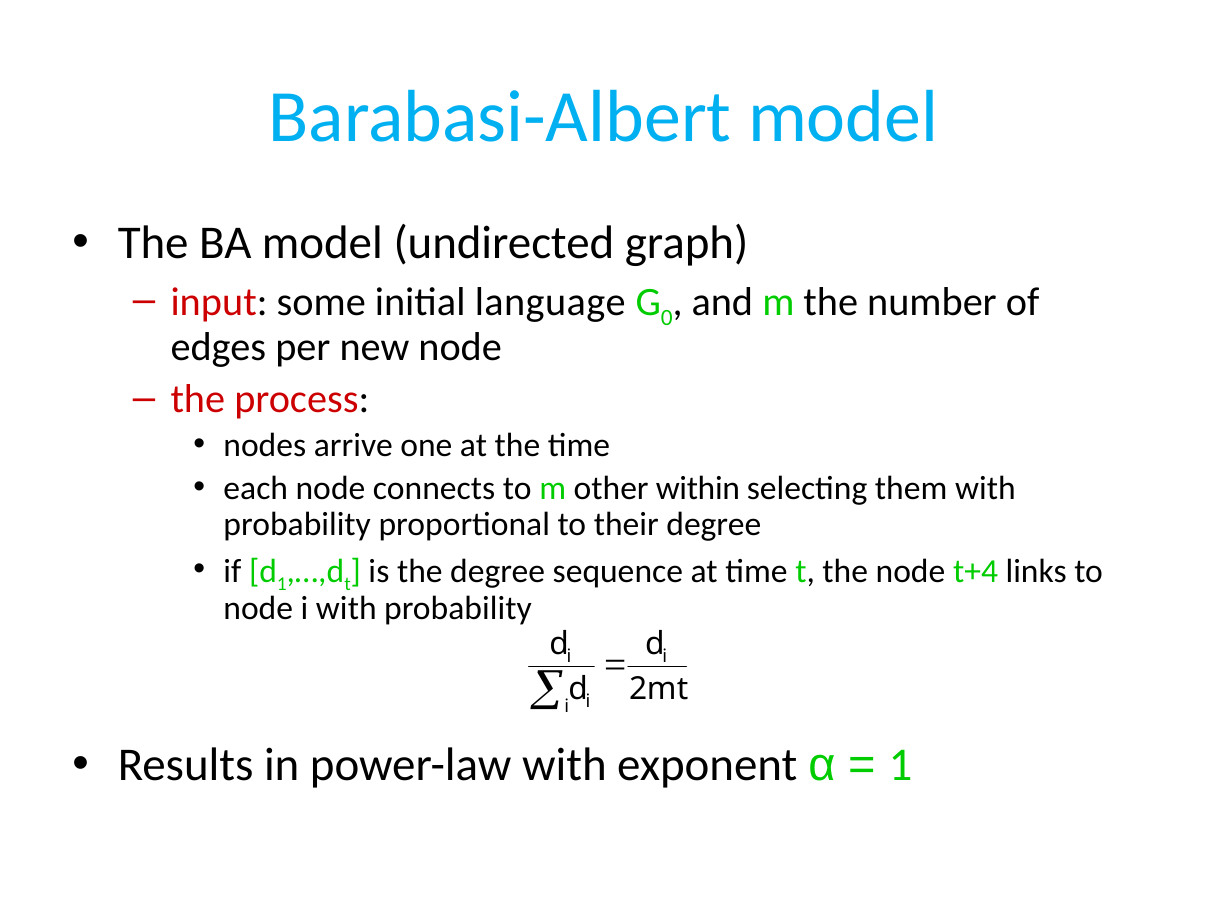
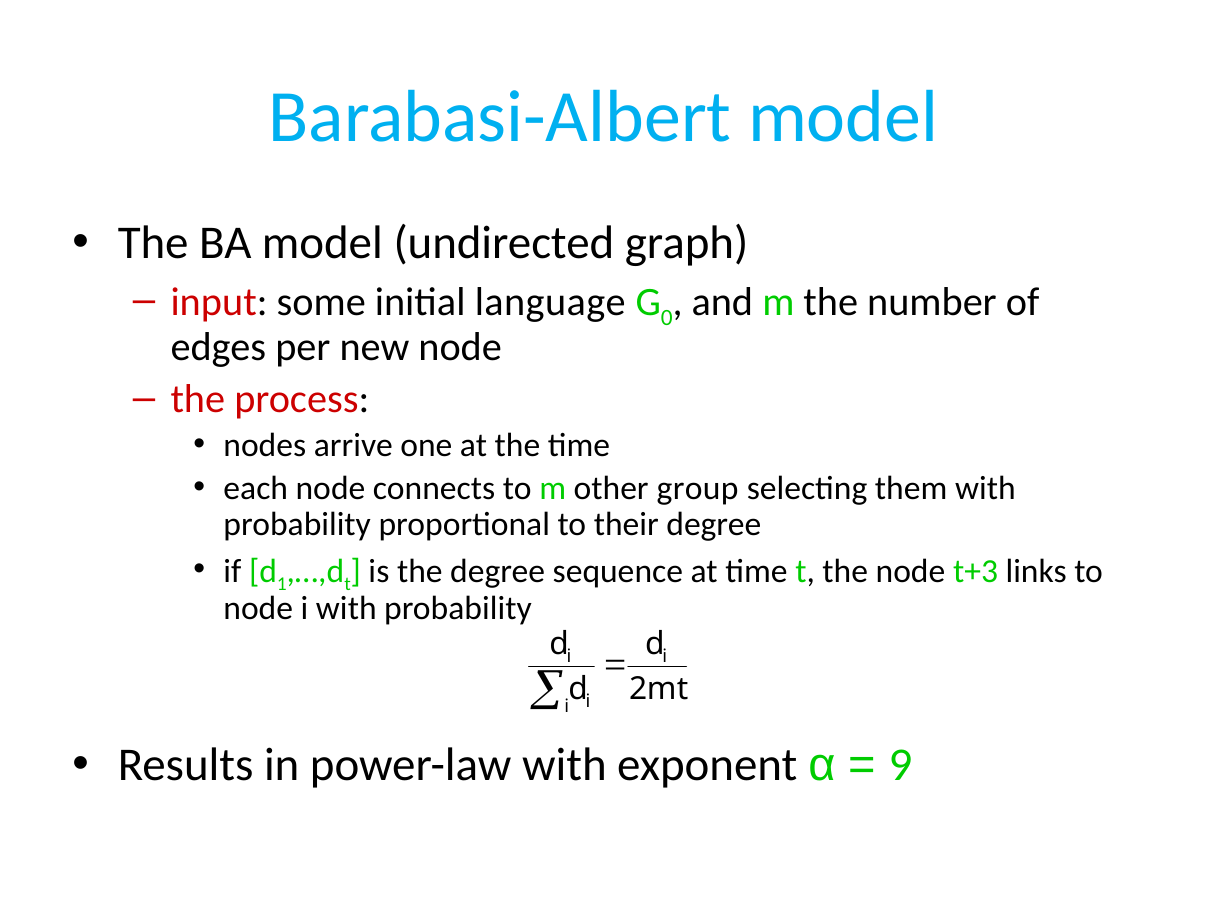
within: within -> group
t+4: t+4 -> t+3
1 at (901, 765): 1 -> 9
